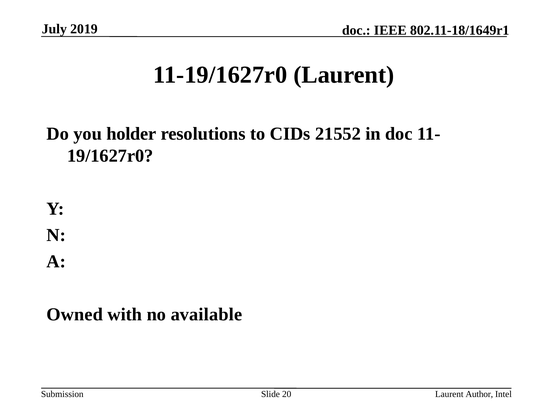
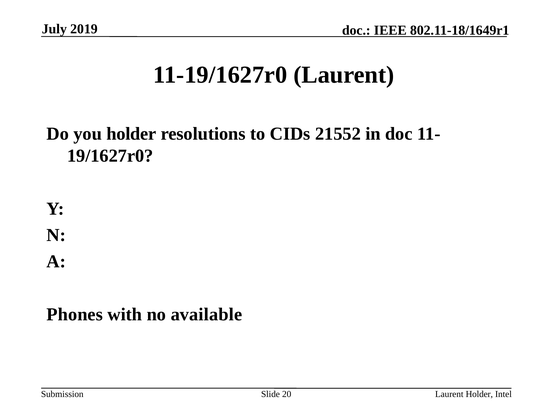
Owned: Owned -> Phones
Laurent Author: Author -> Holder
